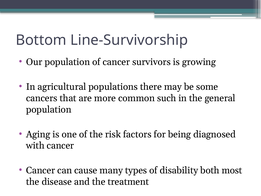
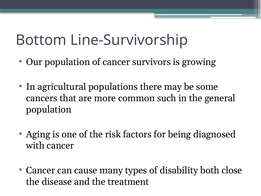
most: most -> close
